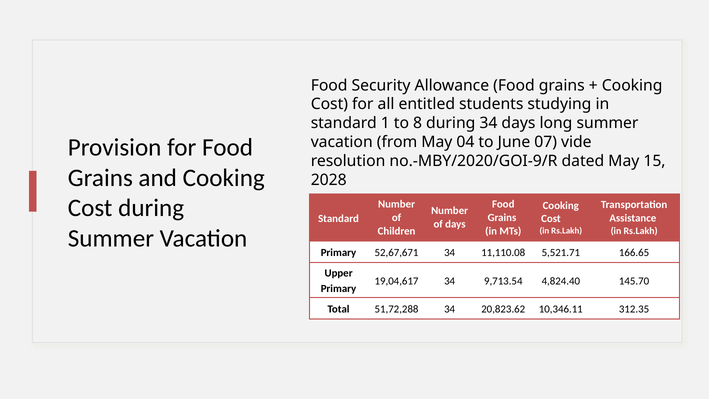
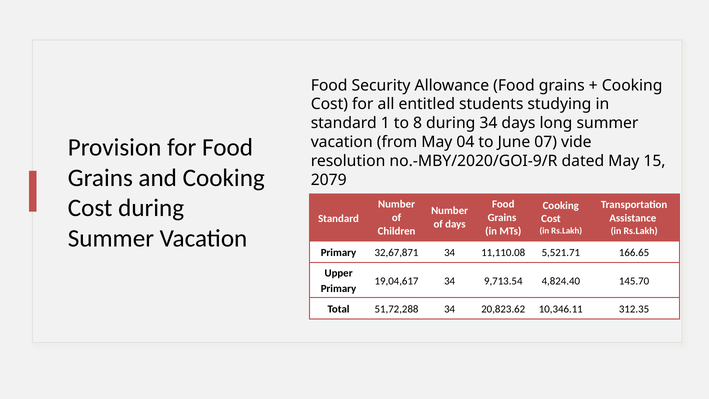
2028: 2028 -> 2079
52,67,671: 52,67,671 -> 32,67,871
